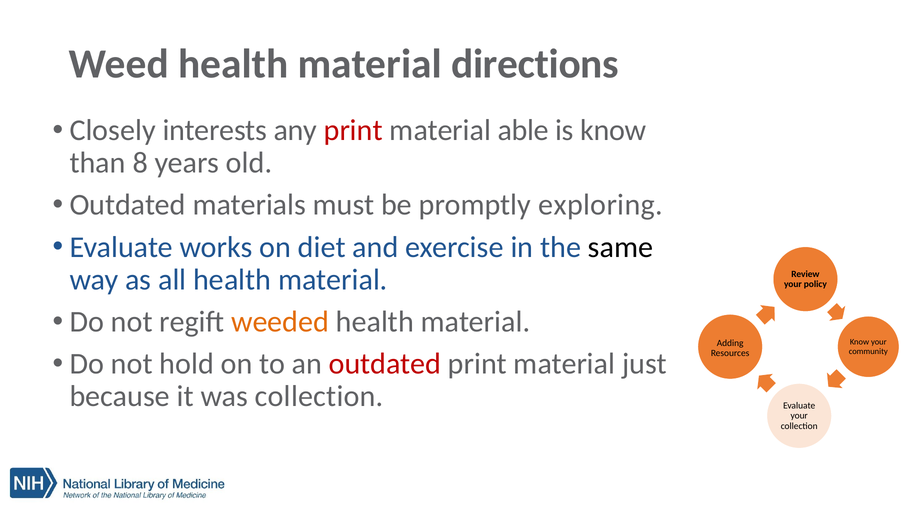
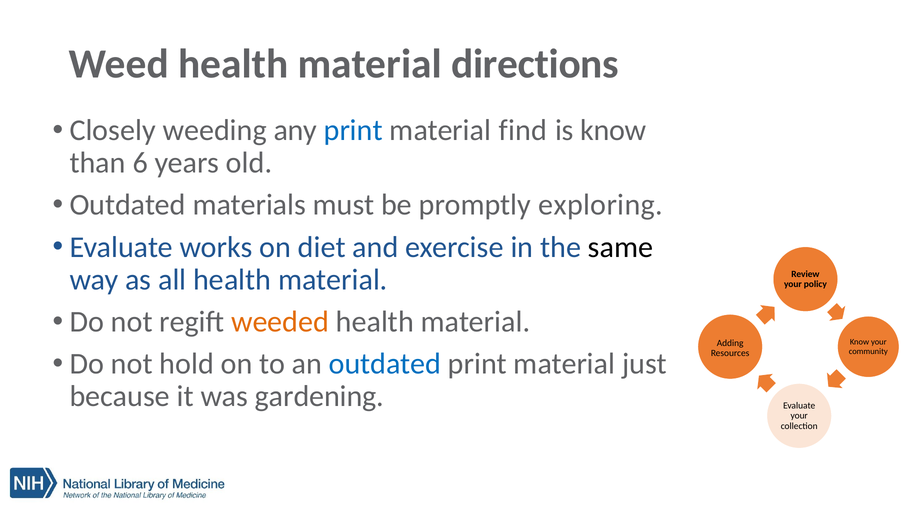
interests: interests -> weeding
print at (353, 130) colour: red -> blue
able: able -> find
8: 8 -> 6
outdated at (385, 363) colour: red -> blue
was collection: collection -> gardening
